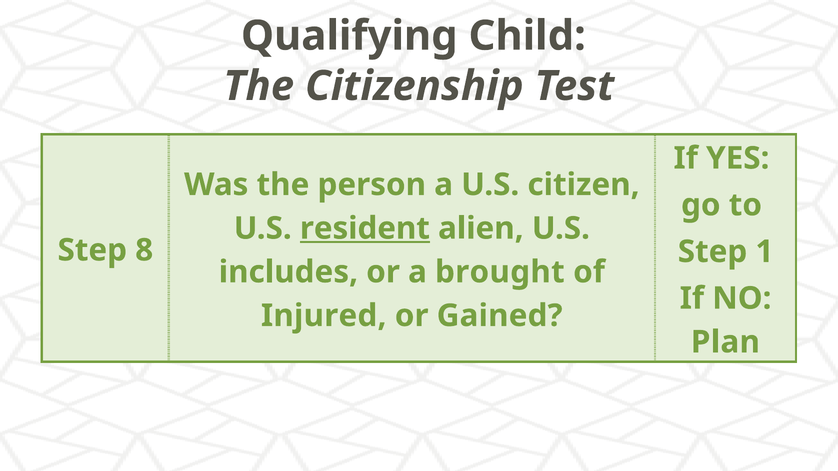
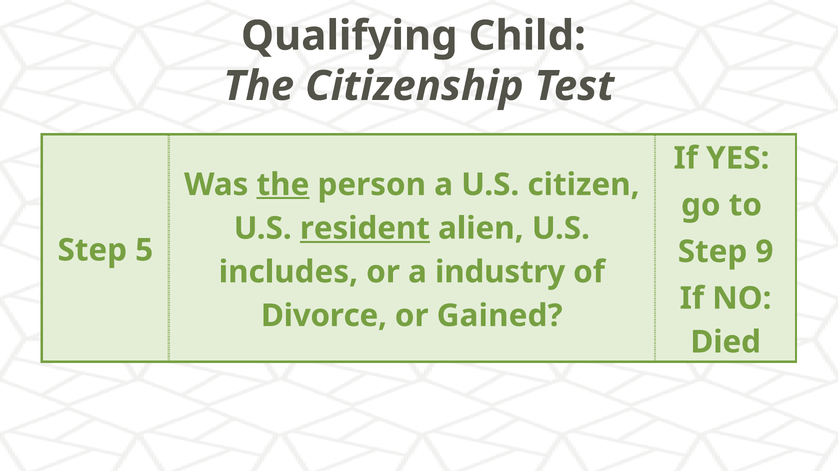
the at (283, 185) underline: none -> present
8: 8 -> 5
1: 1 -> 9
brought: brought -> industry
Injured: Injured -> Divorce
Plan: Plan -> Died
